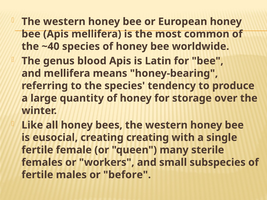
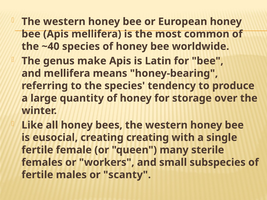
blood: blood -> make
before: before -> scanty
